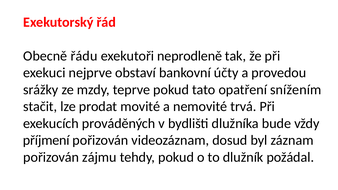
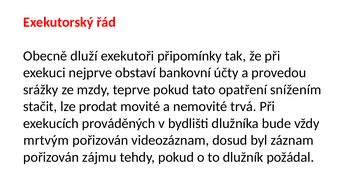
řádu: řádu -> dluží
neprodleně: neprodleně -> připomínky
příjmení: příjmení -> mrtvým
